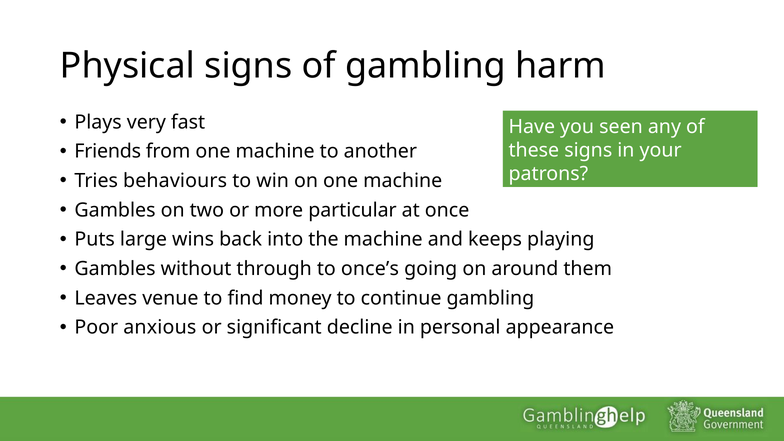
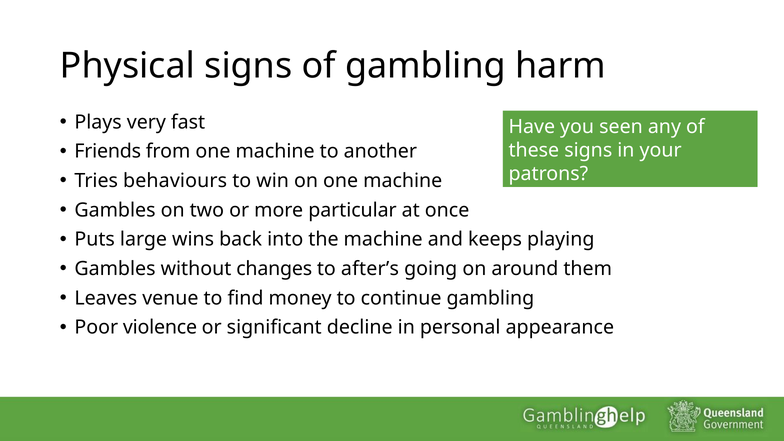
through: through -> changes
once’s: once’s -> after’s
anxious: anxious -> violence
